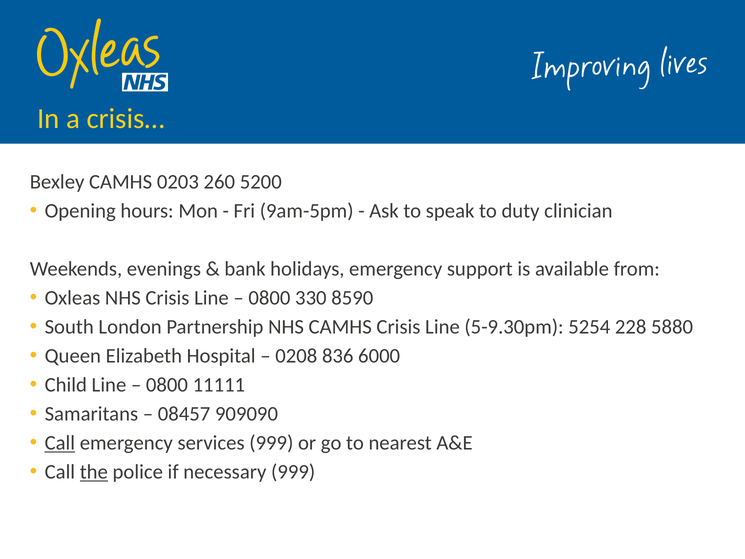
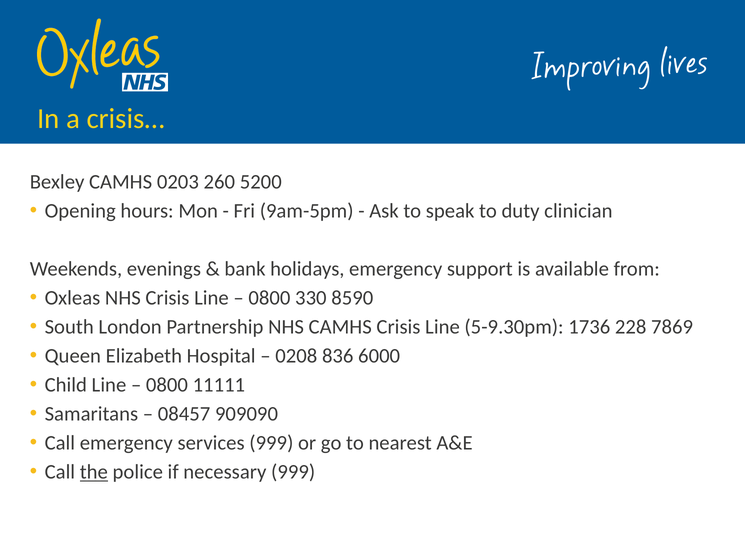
5254: 5254 -> 1736
5880: 5880 -> 7869
Call at (60, 443) underline: present -> none
